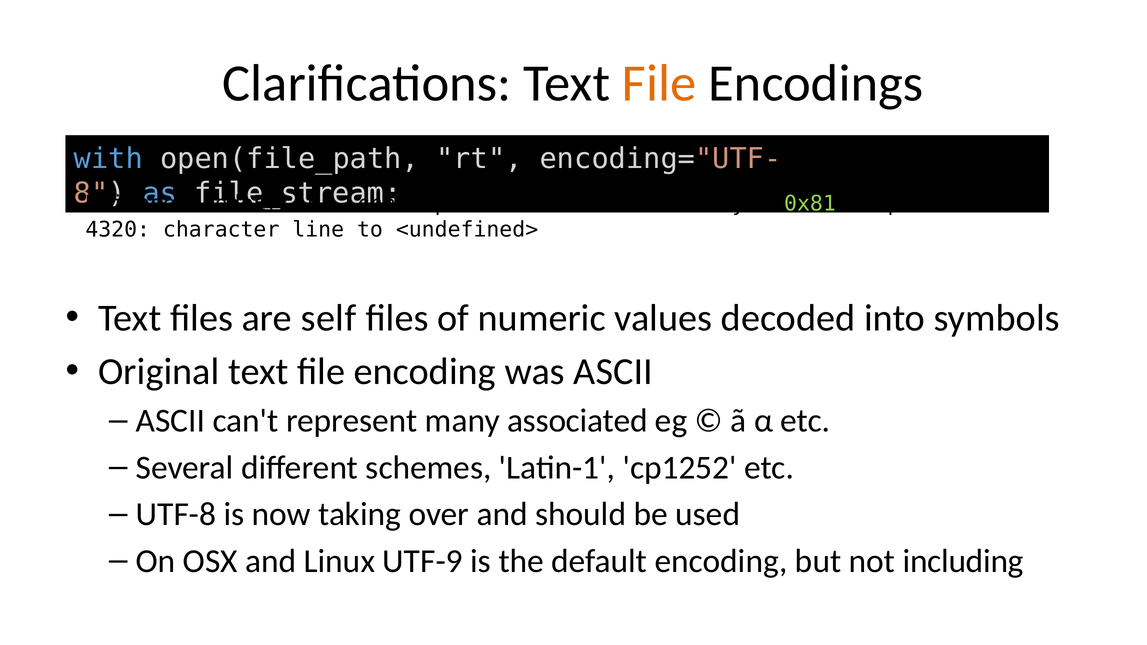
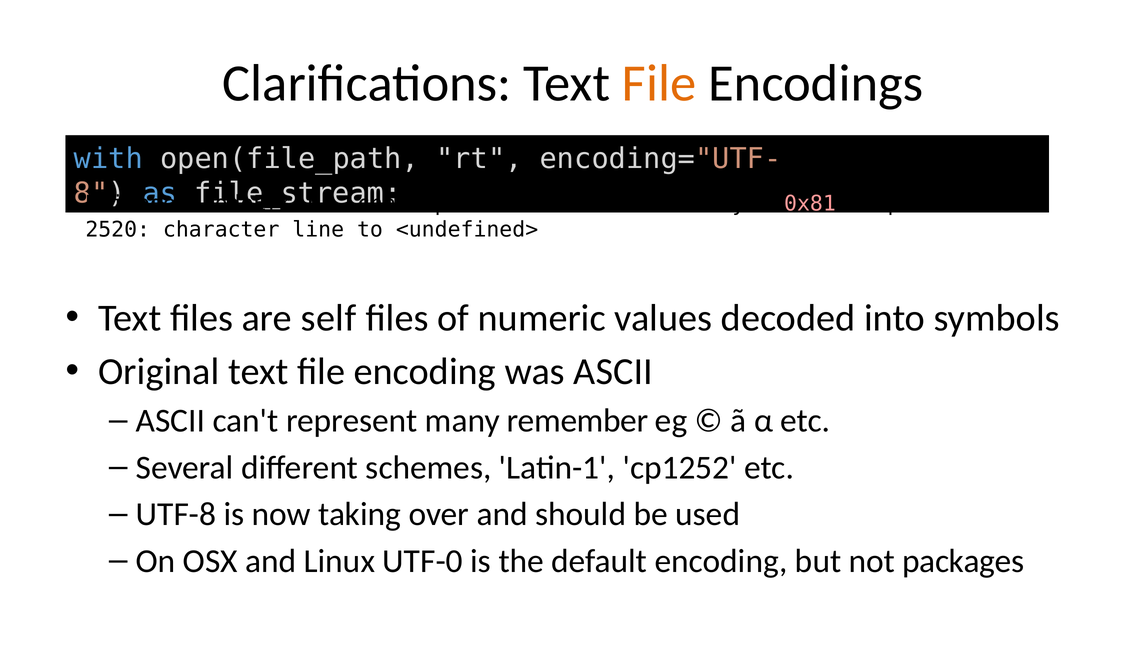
0x81 colour: light green -> pink
4320: 4320 -> 2520
associated: associated -> remember
UTF-9: UTF-9 -> UTF-0
including: including -> packages
